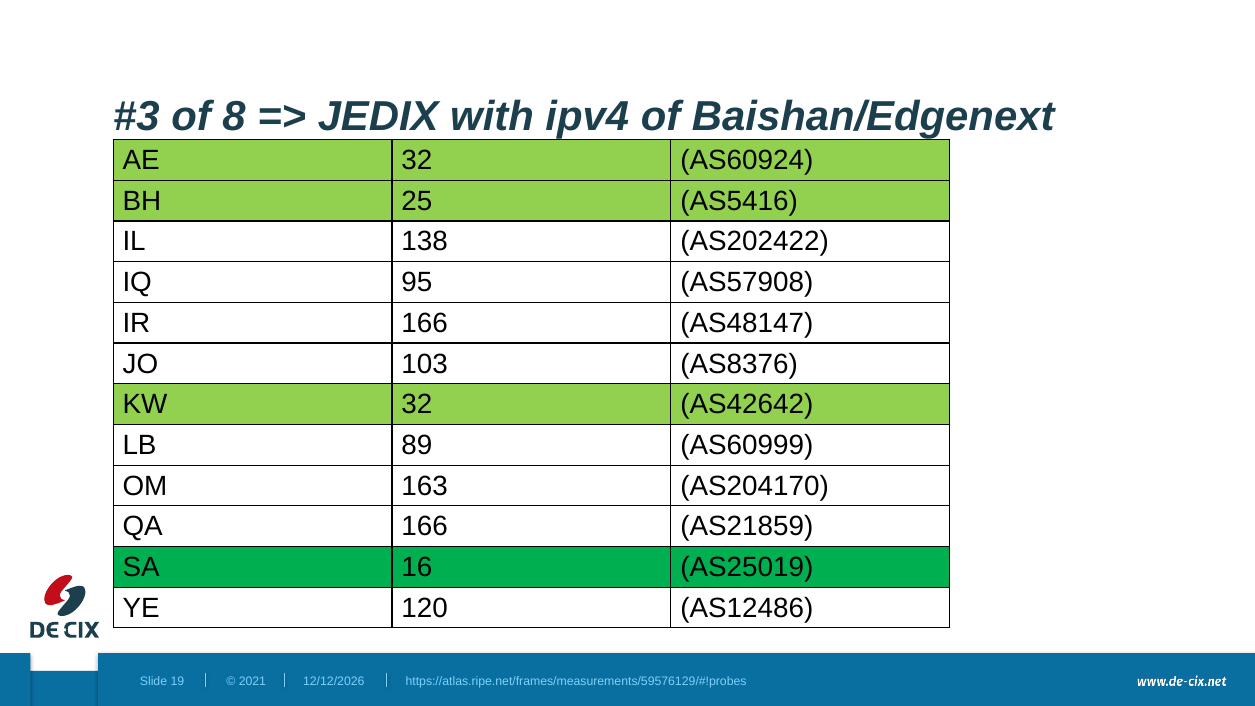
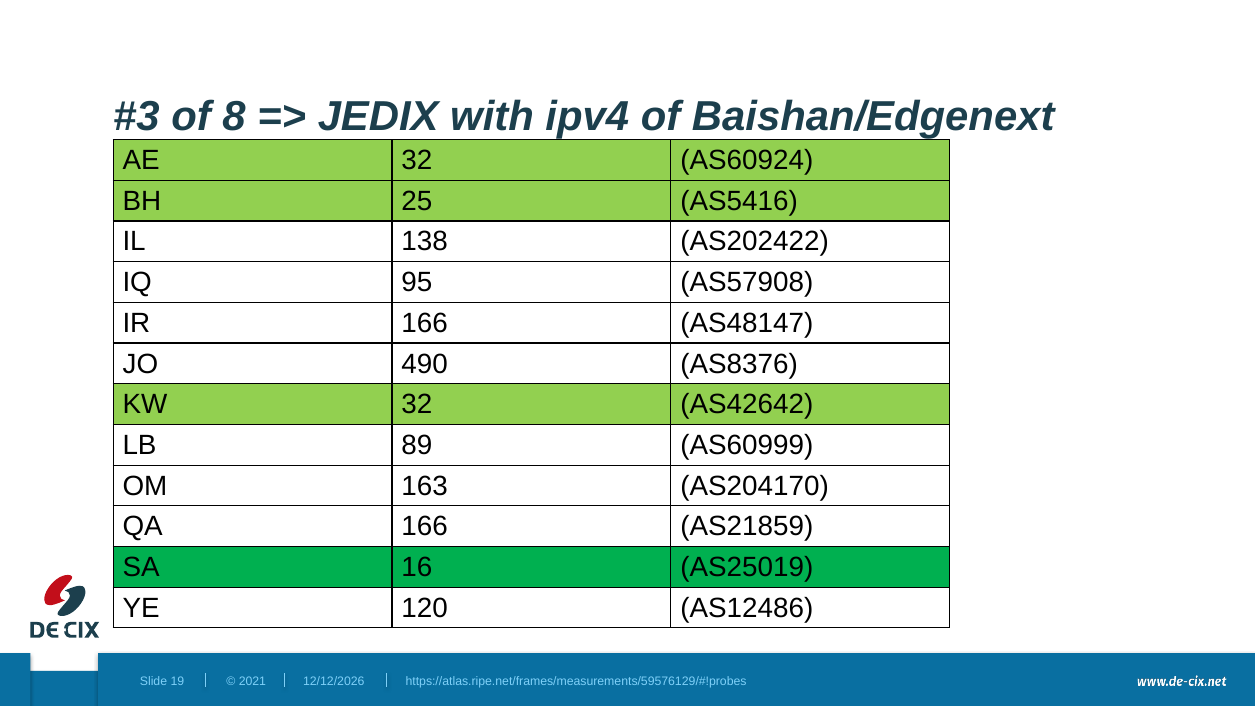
103: 103 -> 490
